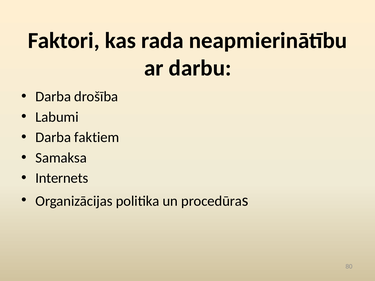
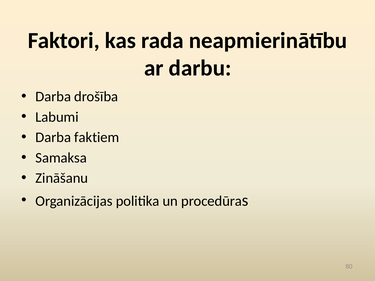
Internets: Internets -> Zināšanu
